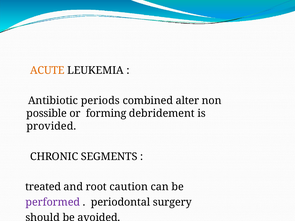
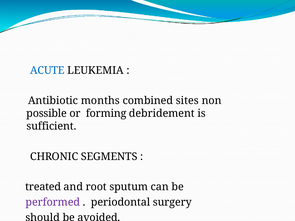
ACUTE colour: orange -> blue
periods: periods -> months
alter: alter -> sites
provided: provided -> sufficient
caution: caution -> sputum
